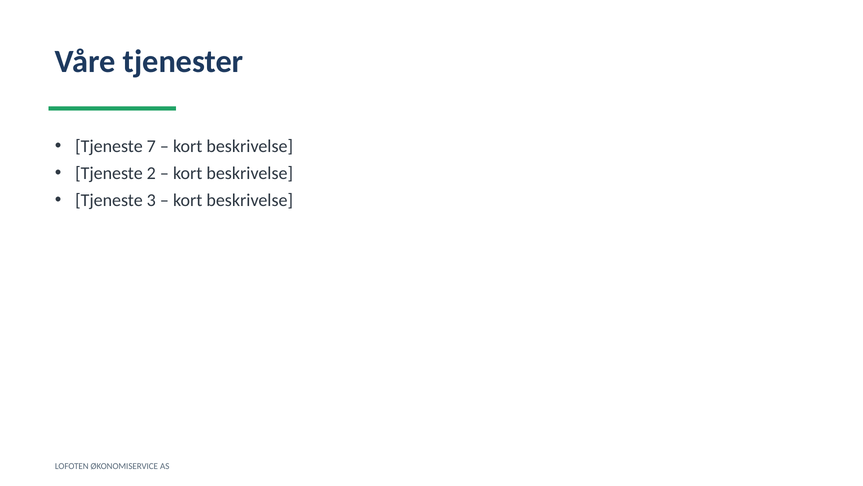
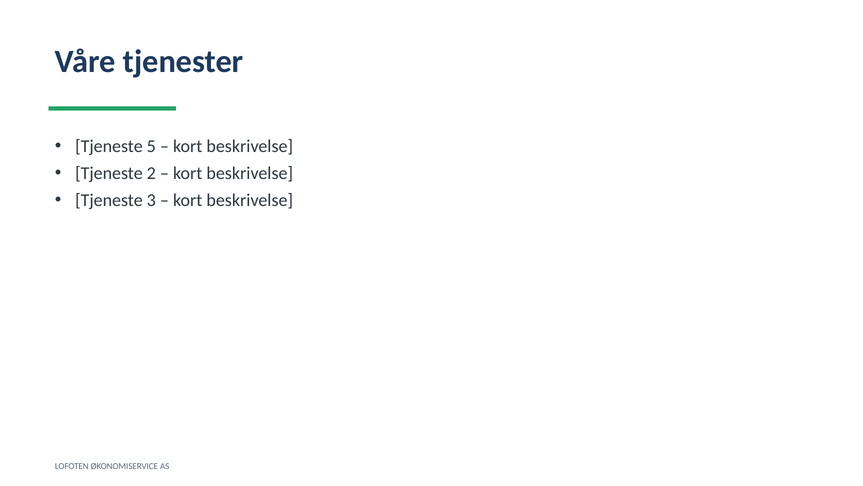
7: 7 -> 5
